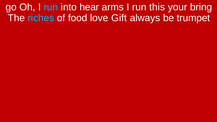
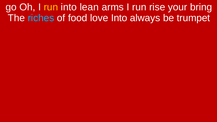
run at (51, 7) colour: light blue -> yellow
hear: hear -> lean
this: this -> rise
love Gift: Gift -> Into
